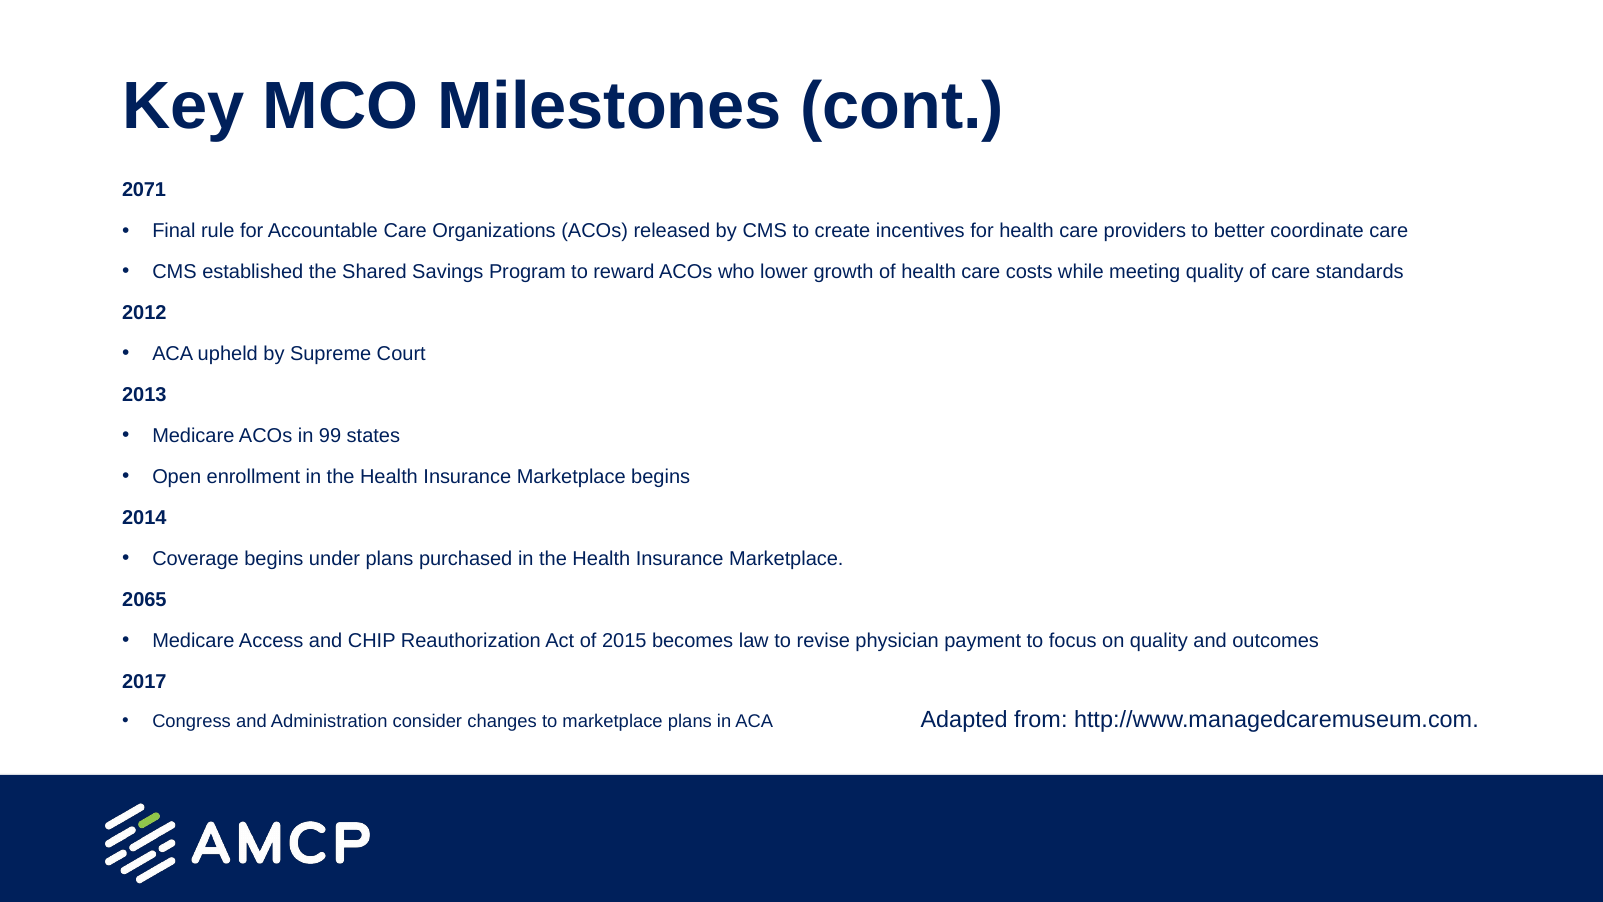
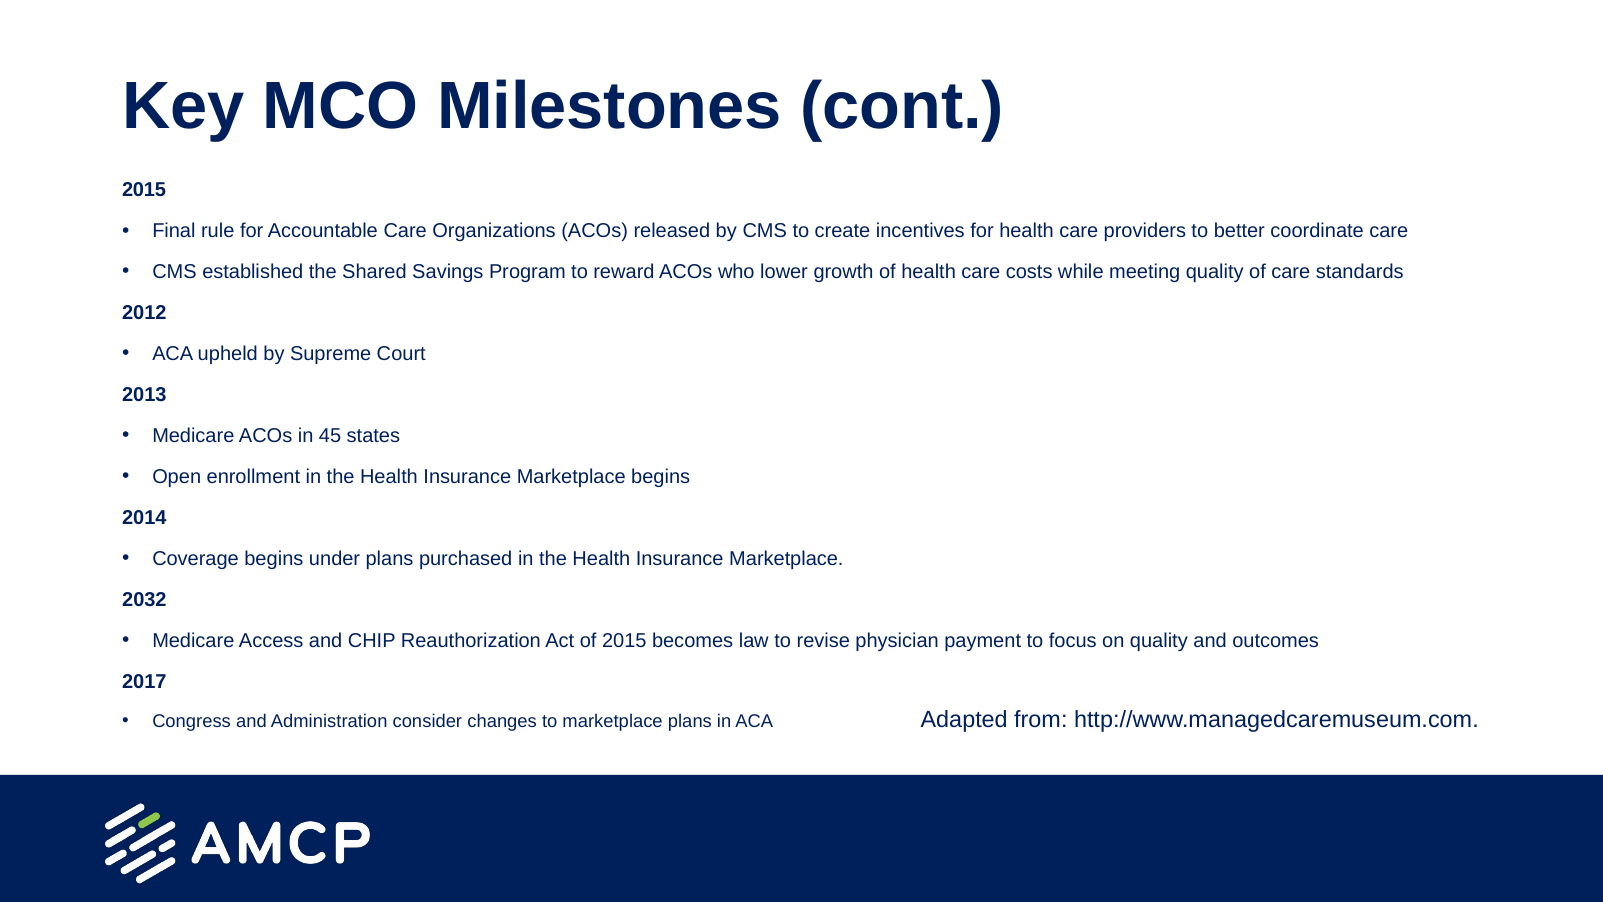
2071 at (144, 190): 2071 -> 2015
99: 99 -> 45
2065: 2065 -> 2032
